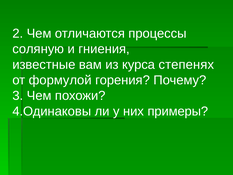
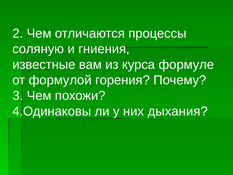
степенях: степенях -> формуле
примеры: примеры -> дыхания
